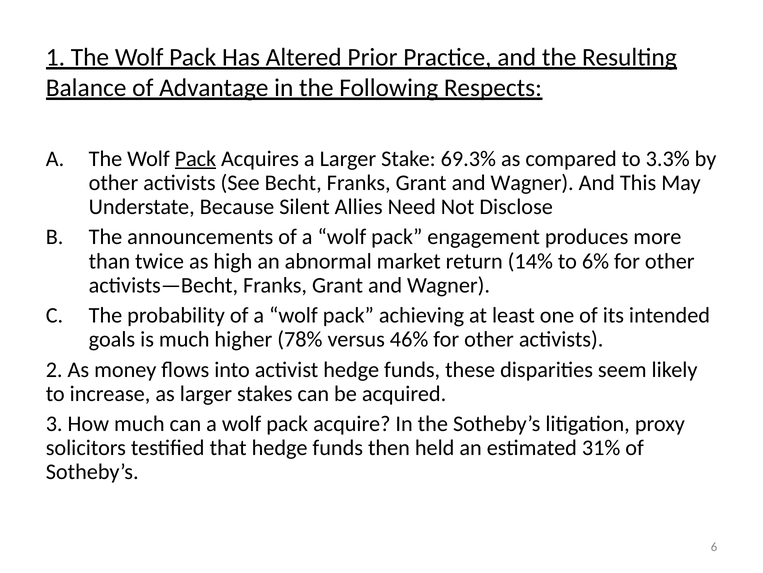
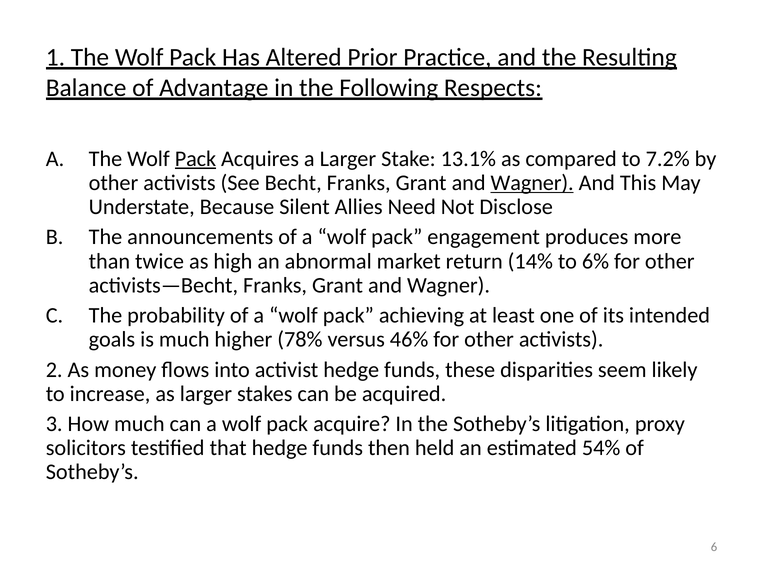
69.3%: 69.3% -> 13.1%
3.3%: 3.3% -> 7.2%
Wagner at (532, 183) underline: none -> present
31%: 31% -> 54%
